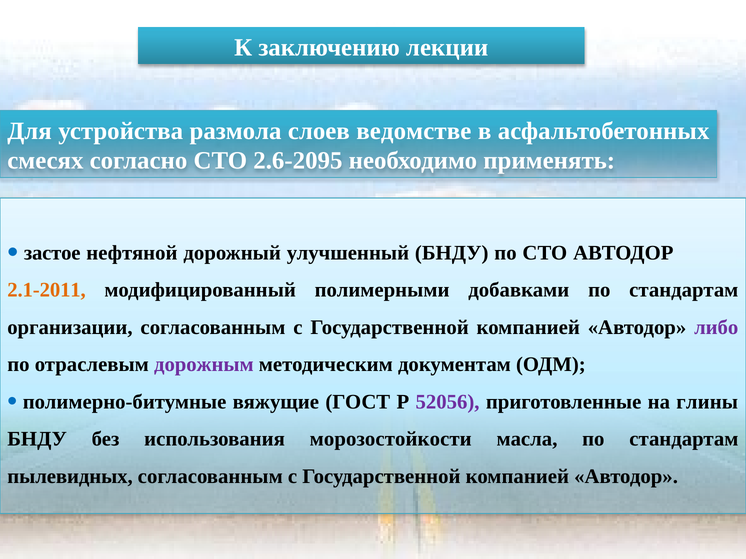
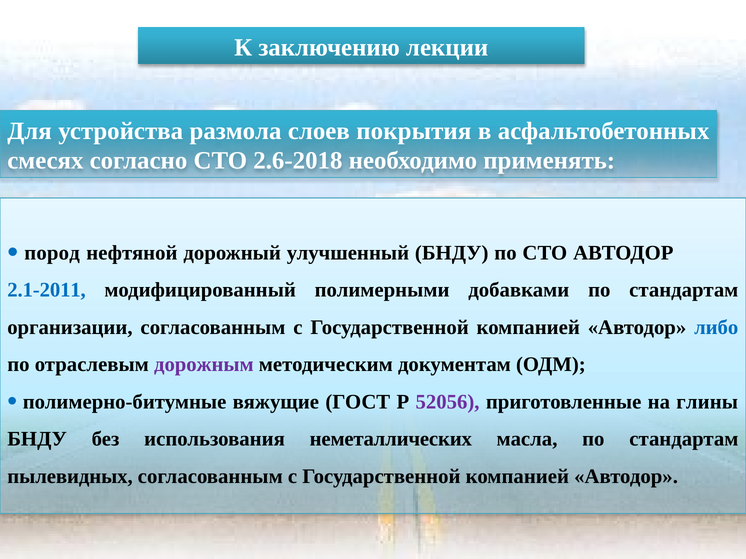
ведомстве: ведомстве -> покрытия
2.6-2095: 2.6-2095 -> 2.6-2018
застое: застое -> пород
2.1-2011 colour: orange -> blue
либо colour: purple -> blue
морозостойкости: морозостойкости -> неметаллических
